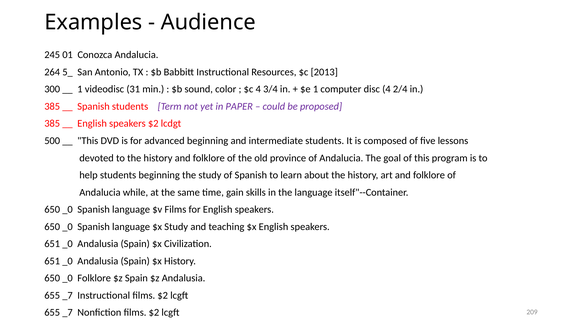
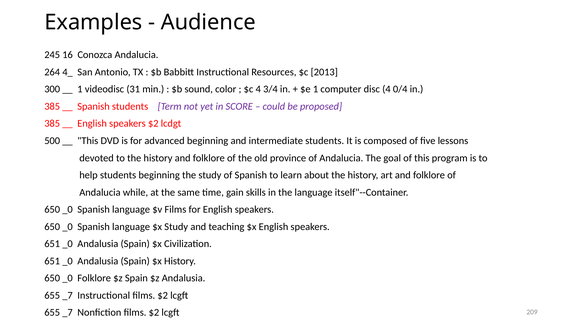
01: 01 -> 16
5_: 5_ -> 4_
2/4: 2/4 -> 0/4
PAPER: PAPER -> SCORE
